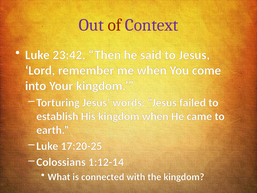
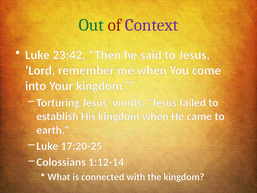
Out colour: purple -> green
